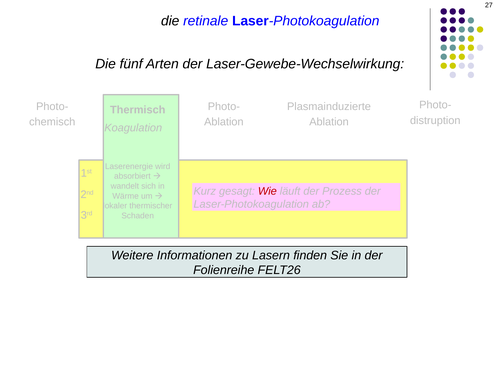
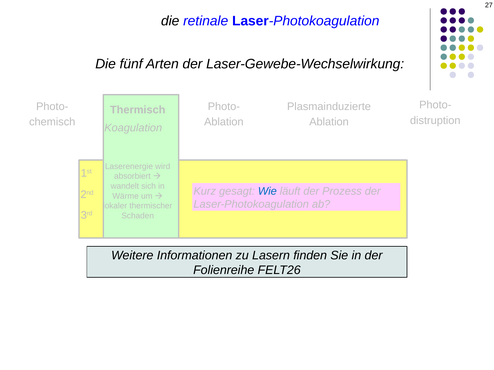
Wie colour: red -> blue
